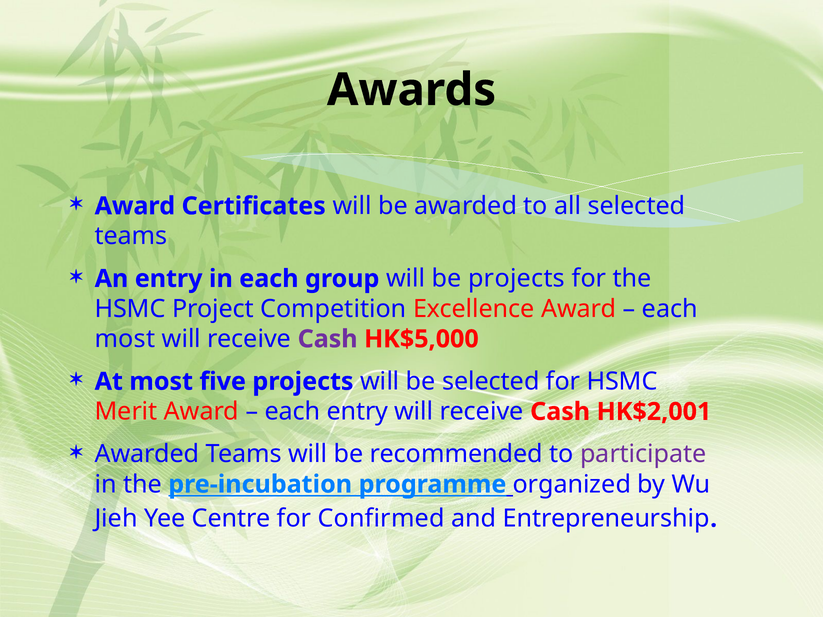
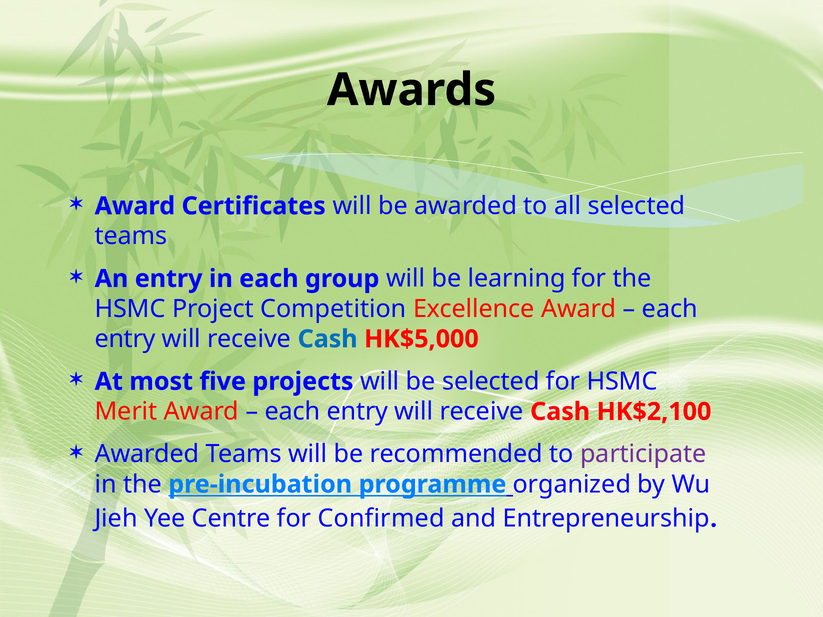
be projects: projects -> learning
most at (125, 339): most -> entry
Cash at (328, 339) colour: purple -> blue
HK$2,001: HK$2,001 -> HK$2,100
